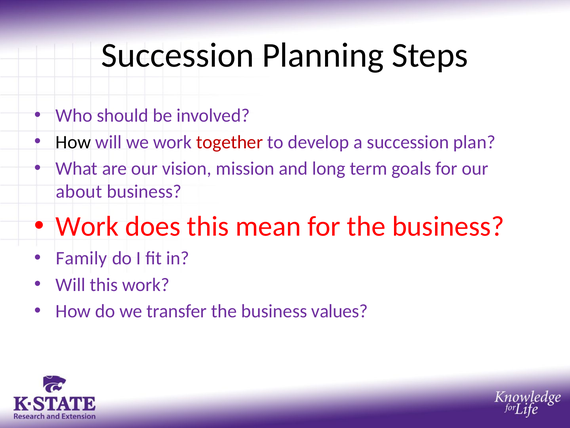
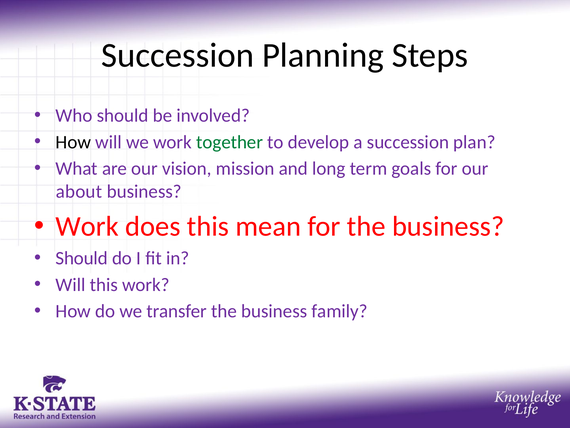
together colour: red -> green
Family at (82, 258): Family -> Should
values: values -> family
